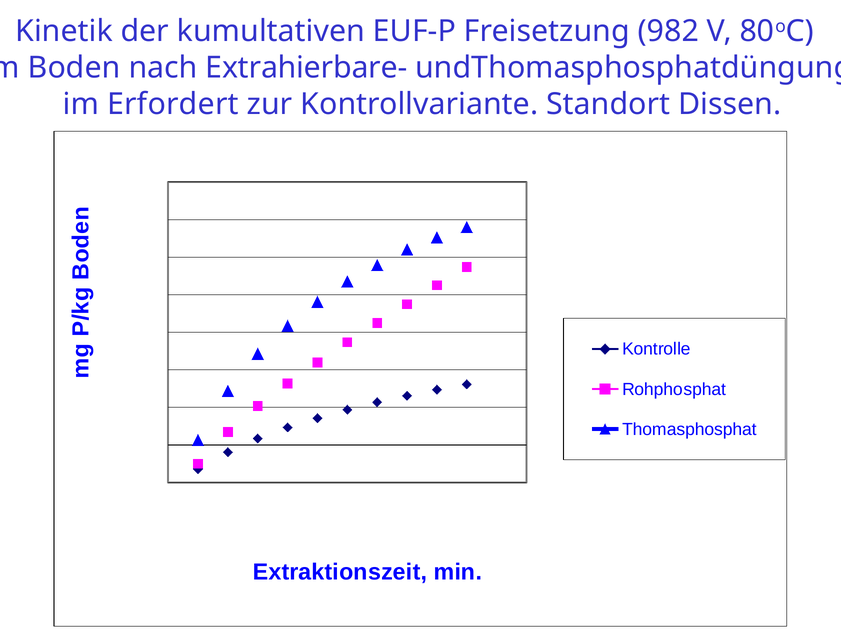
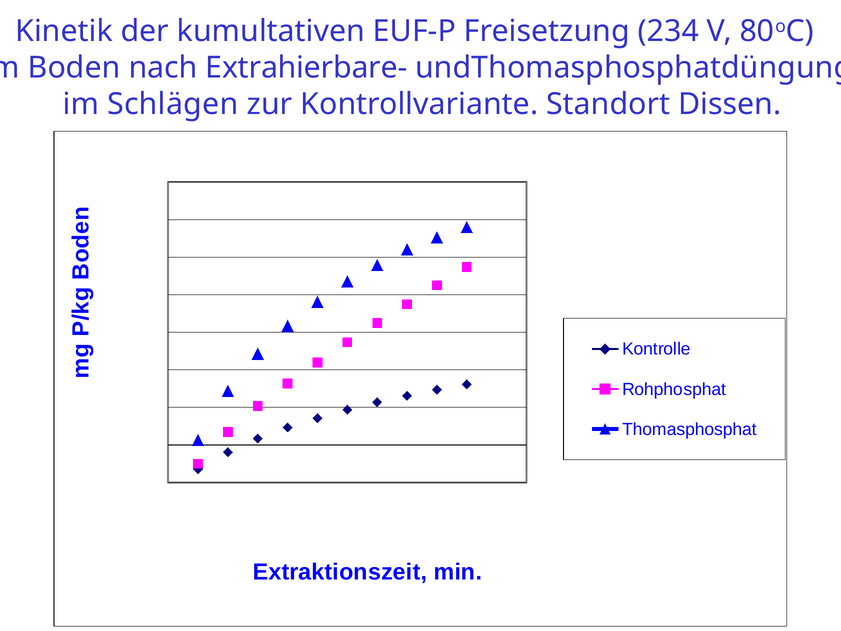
982: 982 -> 234
Erfordert: Erfordert -> Schlägen
